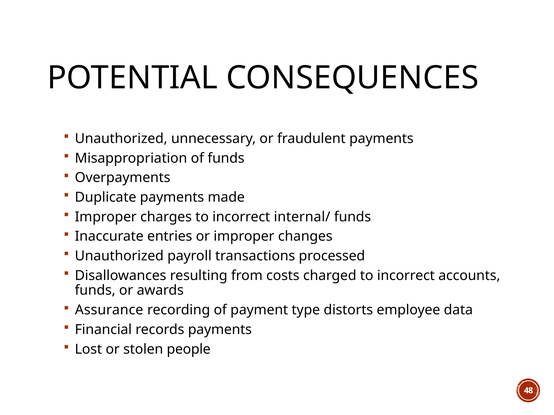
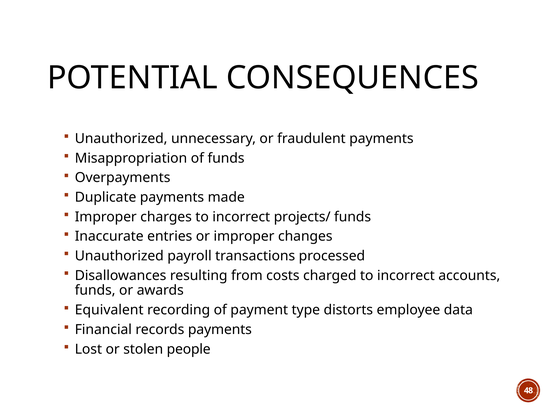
internal/: internal/ -> projects/
Assurance: Assurance -> Equivalent
